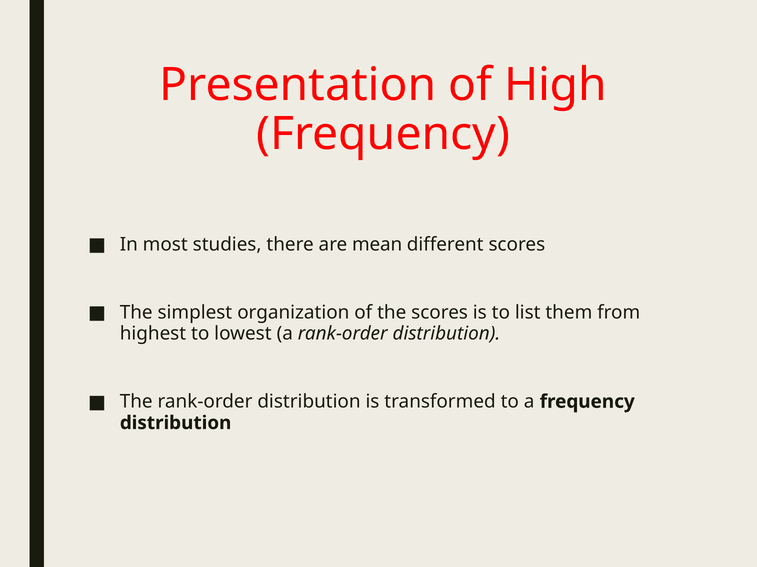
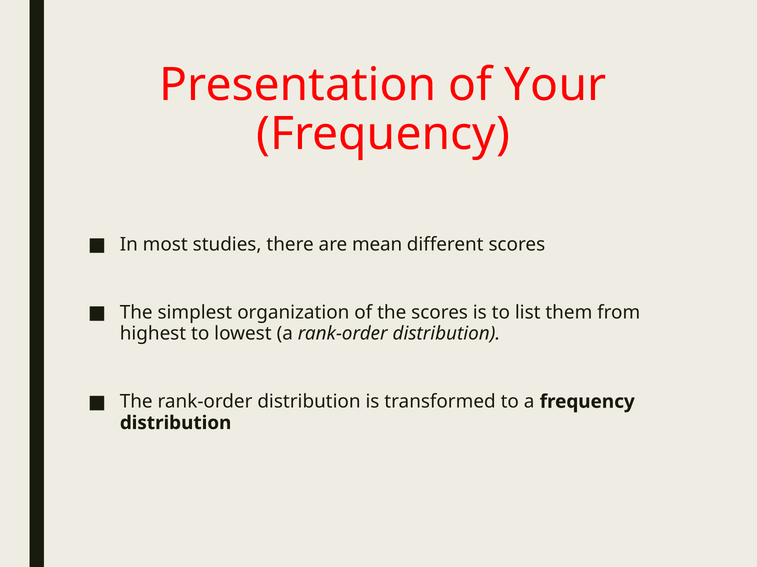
High: High -> Your
